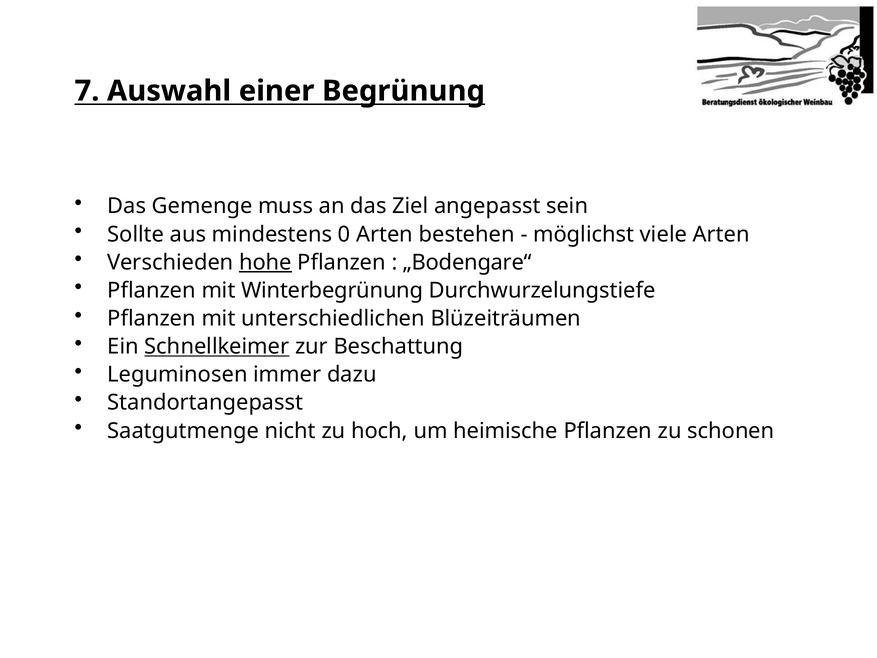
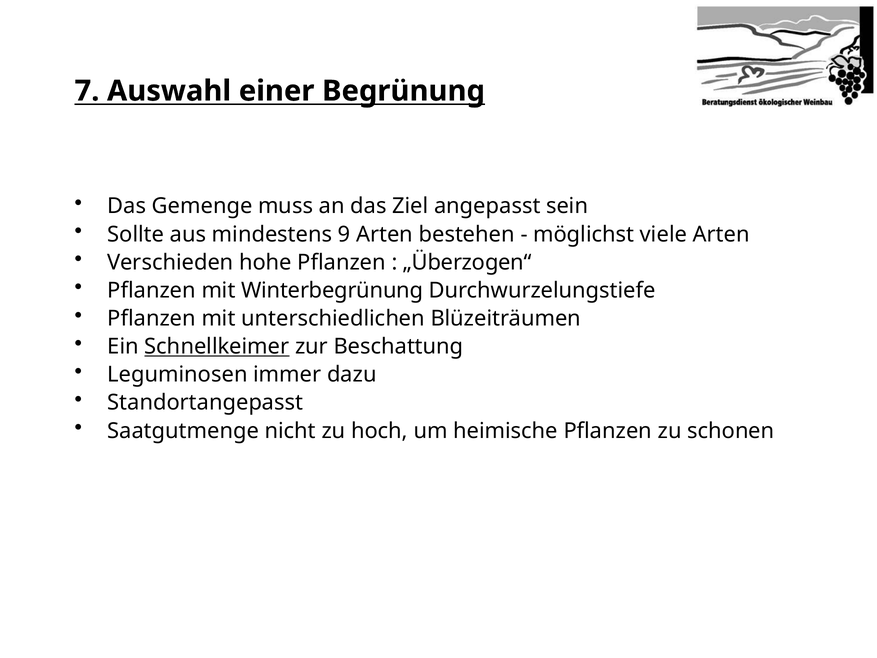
0: 0 -> 9
hohe underline: present -> none
„Bodengare“: „Bodengare“ -> „Überzogen“
